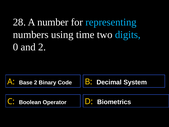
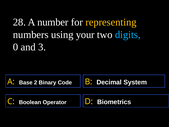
representing colour: light blue -> yellow
time: time -> your
and 2: 2 -> 3
